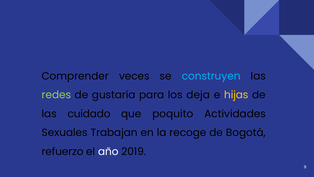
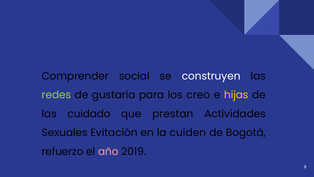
veces: veces -> social
construyen colour: light blue -> white
deja: deja -> creo
poquito: poquito -> prestan
Trabajan: Trabajan -> Evitación
recoge: recoge -> cuiden
año colour: white -> pink
